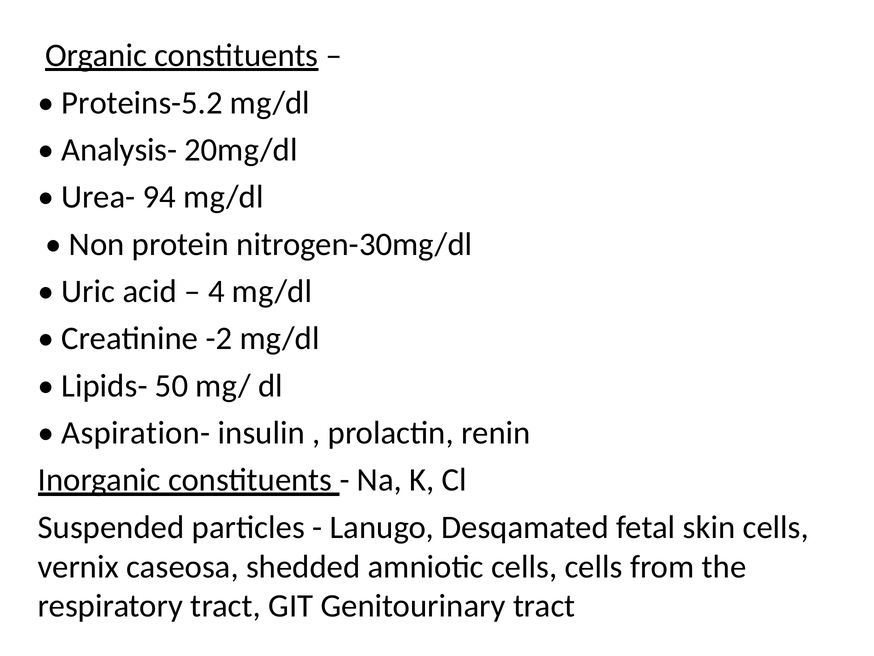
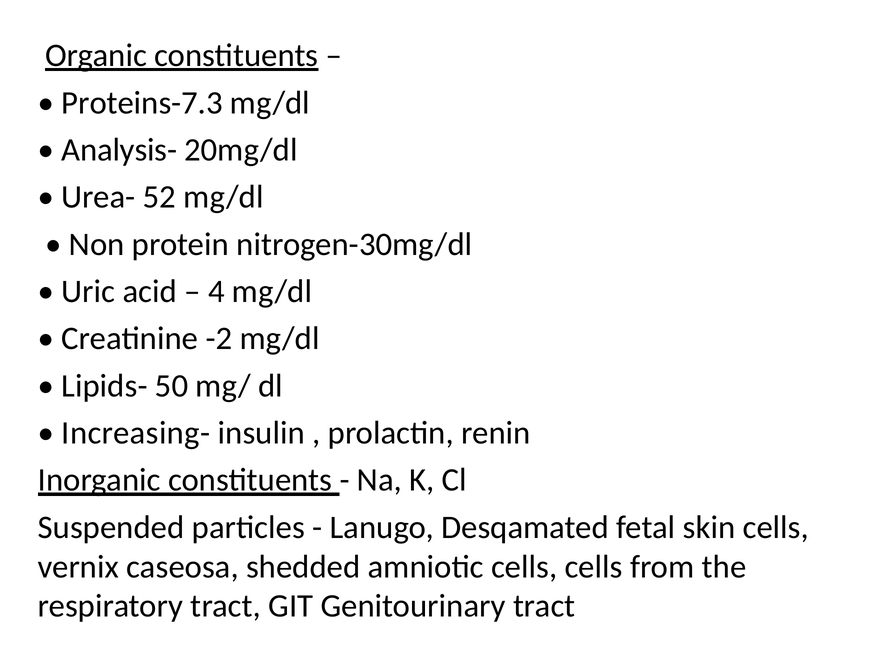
Proteins-5.2: Proteins-5.2 -> Proteins-7.3
94: 94 -> 52
Aspiration-: Aspiration- -> Increasing-
